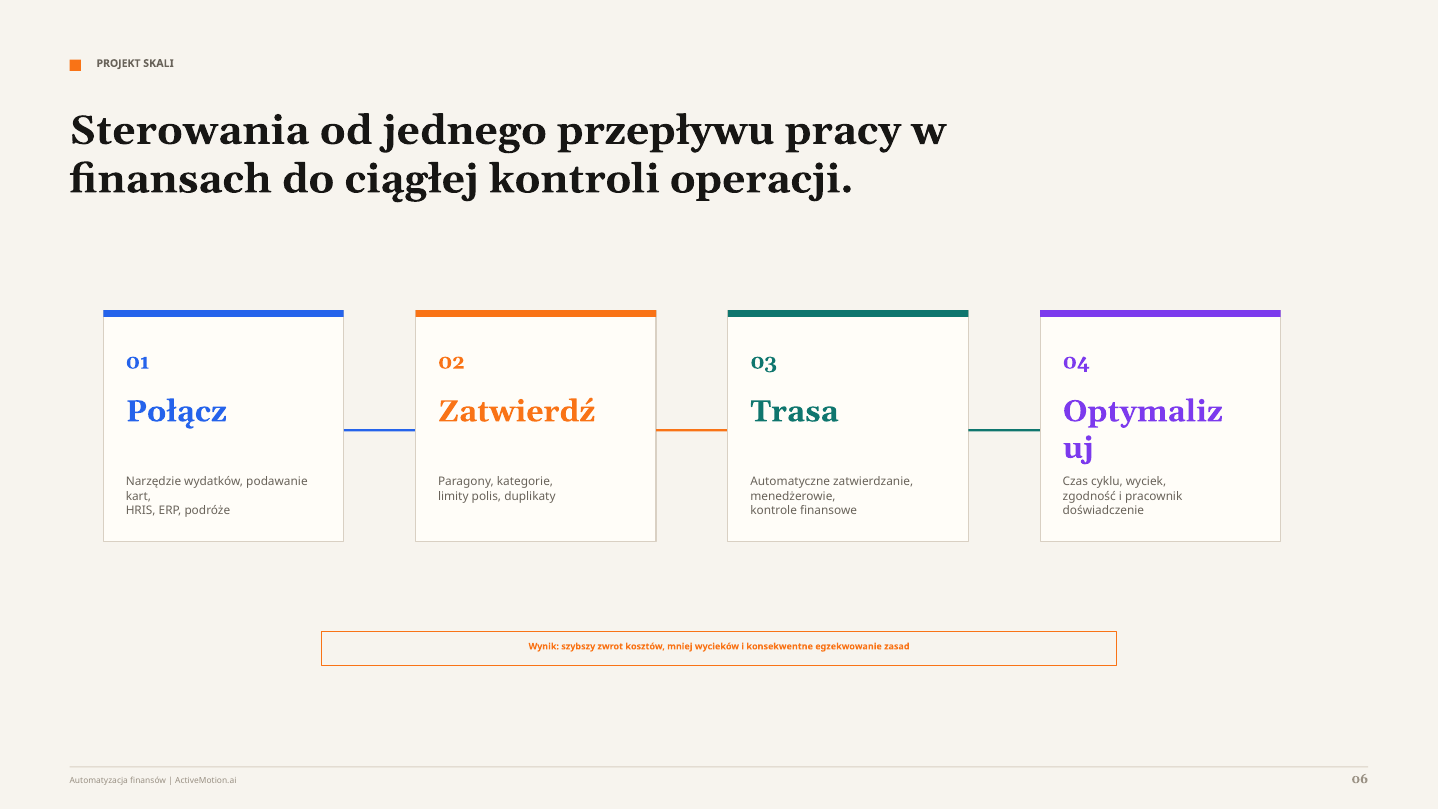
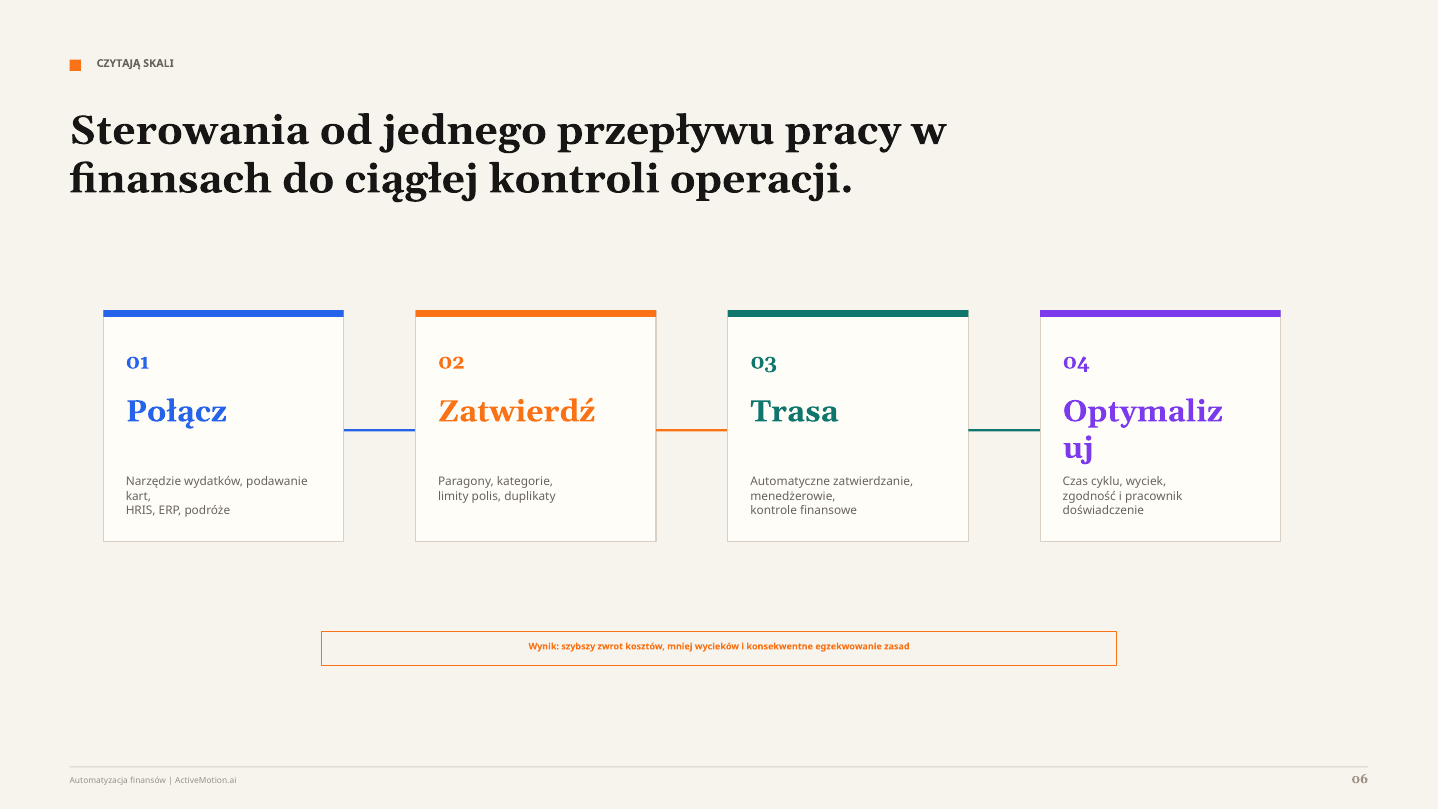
PROJEKT: PROJEKT -> CZYTAJĄ
